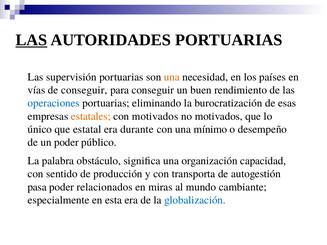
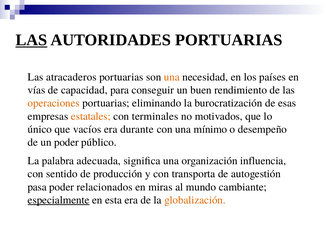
supervisión: supervisión -> atracaderos
de conseguir: conseguir -> capacidad
operaciones colour: blue -> orange
con motivados: motivados -> terminales
estatal: estatal -> vacíos
obstáculo: obstáculo -> adecuada
capacidad: capacidad -> influencia
especialmente underline: none -> present
globalización colour: blue -> orange
